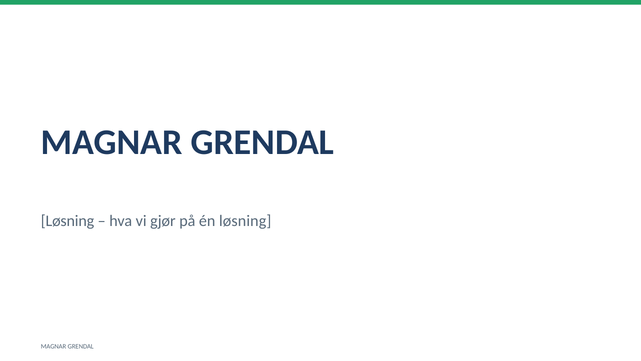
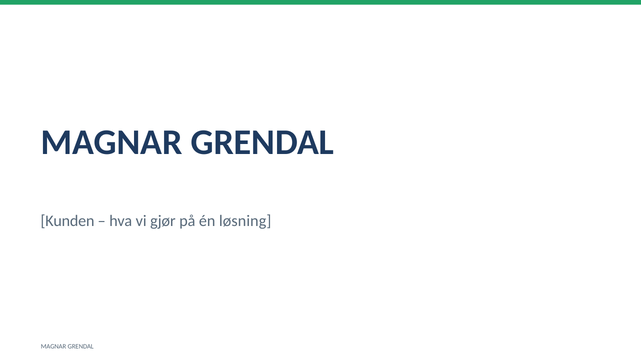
Løsning at (67, 221): Løsning -> Kunden
